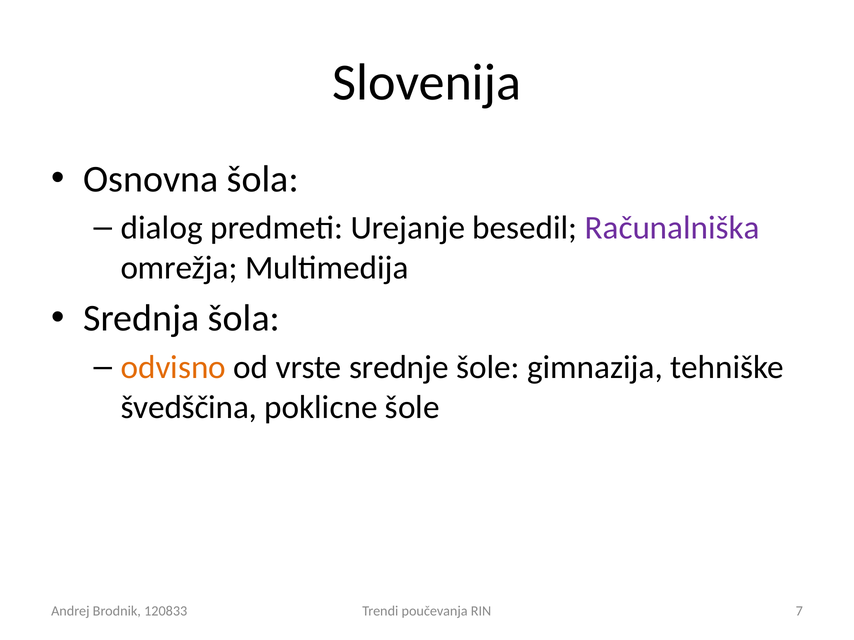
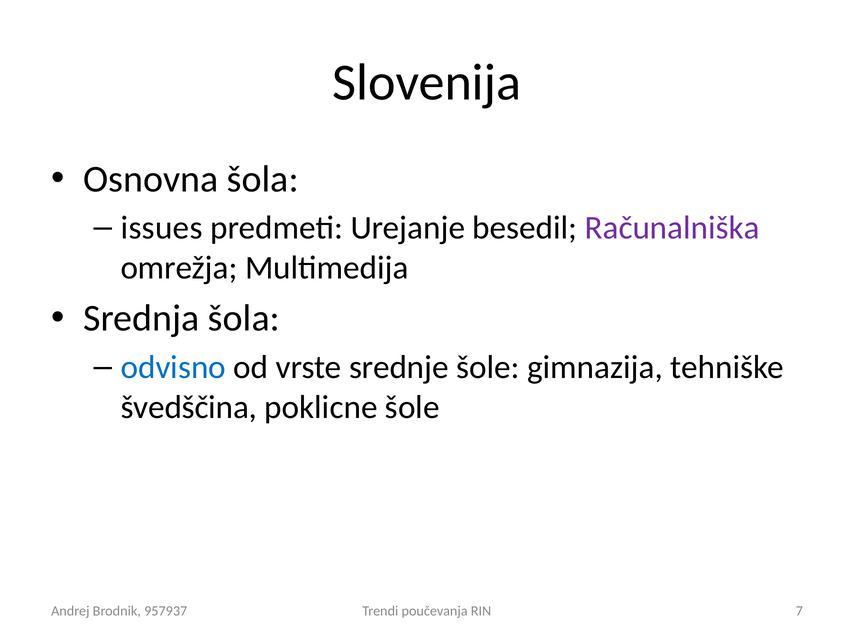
dialog: dialog -> issues
odvisno colour: orange -> blue
120833: 120833 -> 957937
